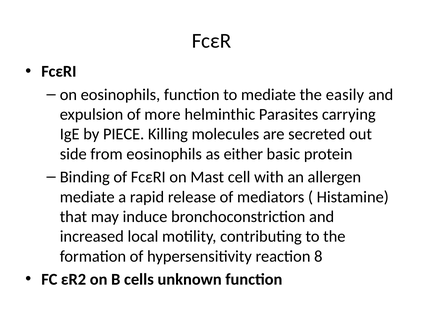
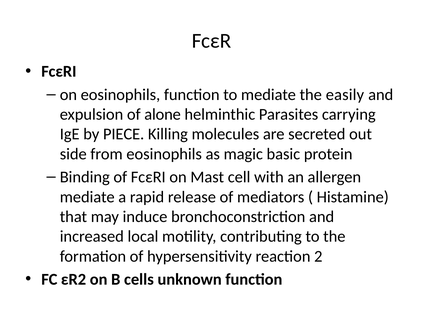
more: more -> alone
either: either -> magic
8: 8 -> 2
